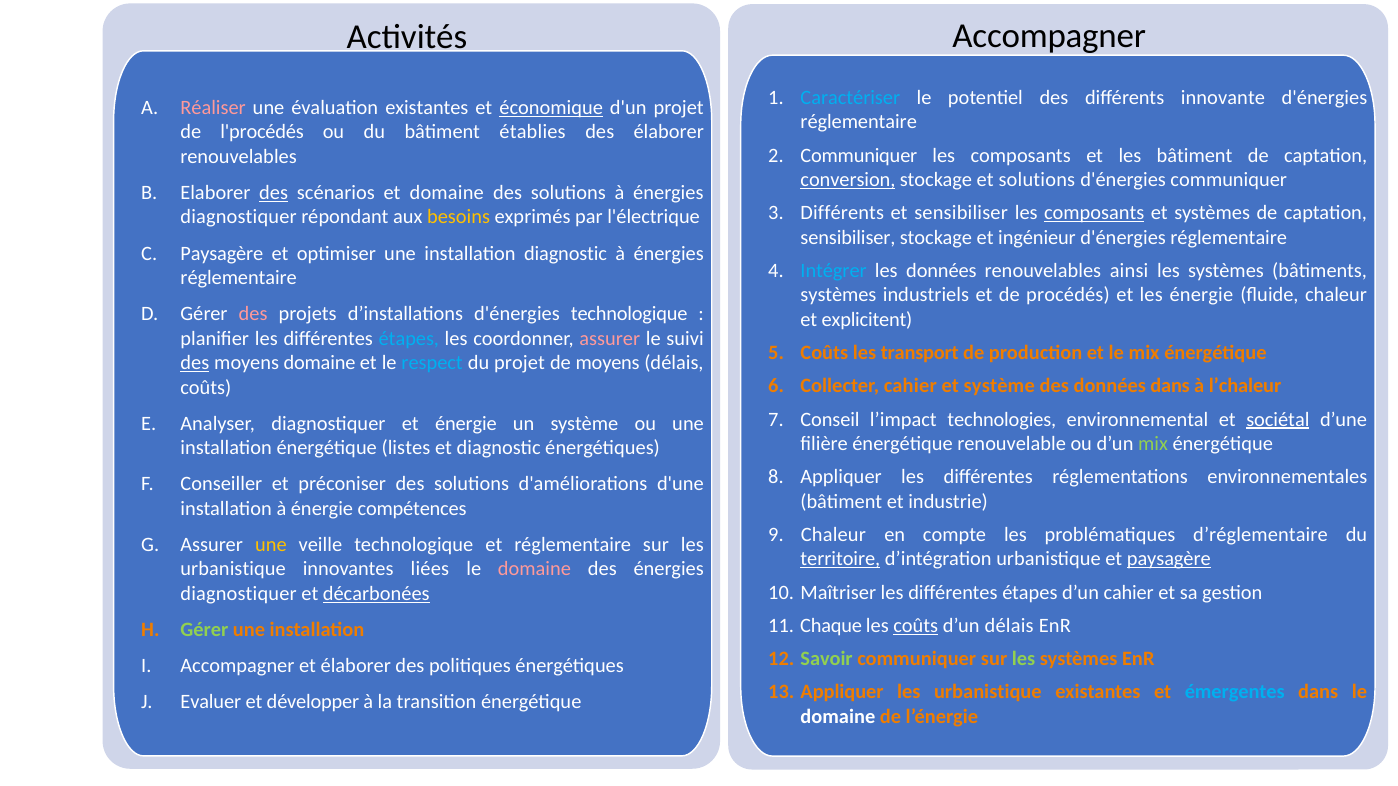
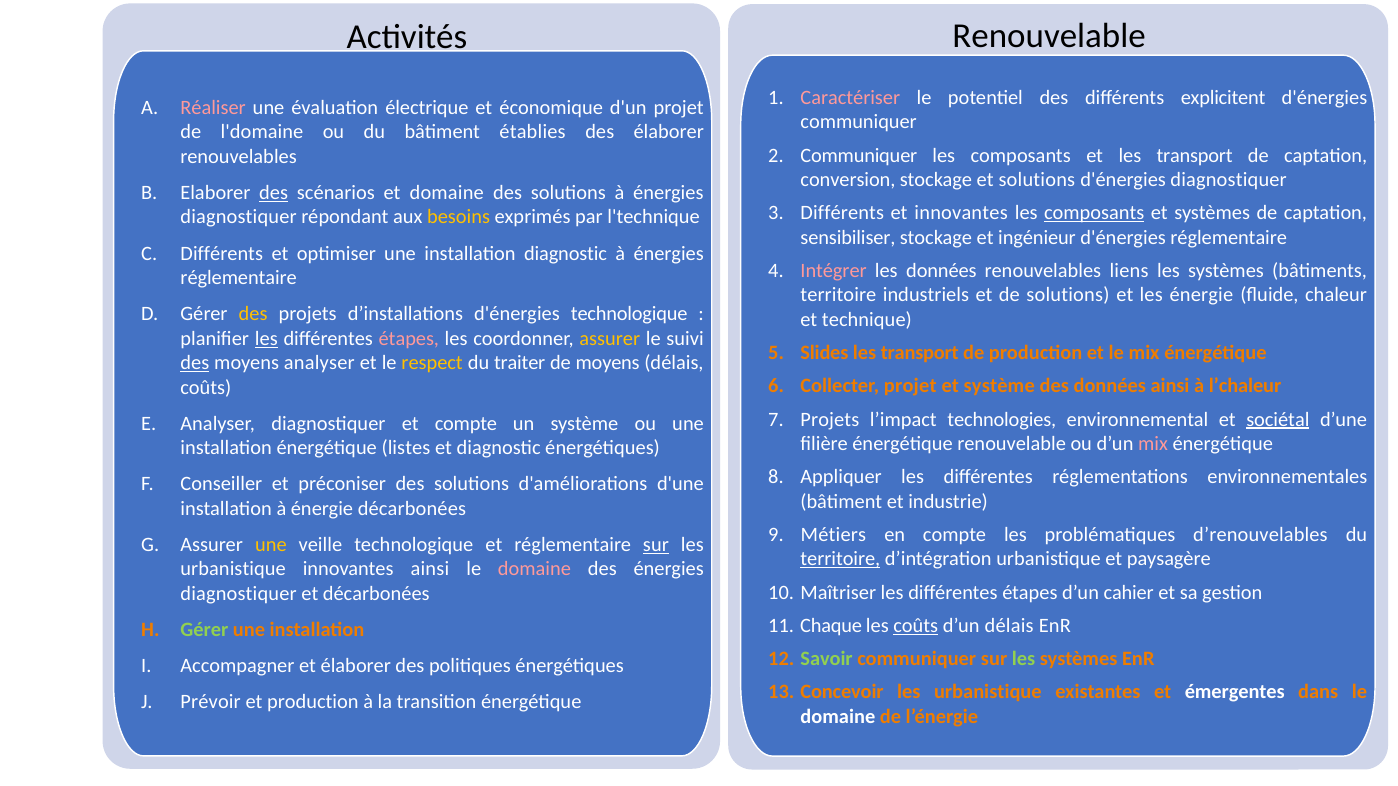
Accompagner at (1049, 36): Accompagner -> Renouvelable
Caractériser colour: light blue -> pink
innovante: innovante -> explicitent
évaluation existantes: existantes -> électrique
économique underline: present -> none
réglementaire at (859, 122): réglementaire -> communiquer
l'procédés: l'procédés -> l'domaine
et les bâtiment: bâtiment -> transport
conversion underline: present -> none
d'énergies communiquer: communiquer -> diagnostiquer
et sensibiliser: sensibiliser -> innovantes
l'électrique: l'électrique -> l'technique
Paysagère at (222, 253): Paysagère -> Différents
Intégrer colour: light blue -> pink
ainsi: ainsi -> liens
systèmes at (838, 295): systèmes -> territoire
de procédés: procédés -> solutions
des at (253, 314) colour: pink -> yellow
explicitent: explicitent -> technique
les at (266, 339) underline: none -> present
étapes at (409, 339) colour: light blue -> pink
assurer at (610, 339) colour: pink -> yellow
Coûts at (824, 353): Coûts -> Slides
moyens domaine: domaine -> analyser
respect colour: light blue -> yellow
du projet: projet -> traiter
Collecter cahier: cahier -> projet
données dans: dans -> ainsi
Conseil at (830, 419): Conseil -> Projets
et énergie: énergie -> compte
mix at (1153, 444) colour: light green -> pink
énergie compétences: compétences -> décarbonées
Chaleur at (833, 535): Chaleur -> Métiers
d’réglementaire: d’réglementaire -> d’renouvelables
sur at (656, 545) underline: none -> present
paysagère at (1169, 559) underline: present -> none
innovantes liées: liées -> ainsi
décarbonées at (376, 594) underline: present -> none
Appliquer at (842, 692): Appliquer -> Concevoir
émergentes colour: light blue -> white
Evaluer: Evaluer -> Prévoir
et développer: développer -> production
